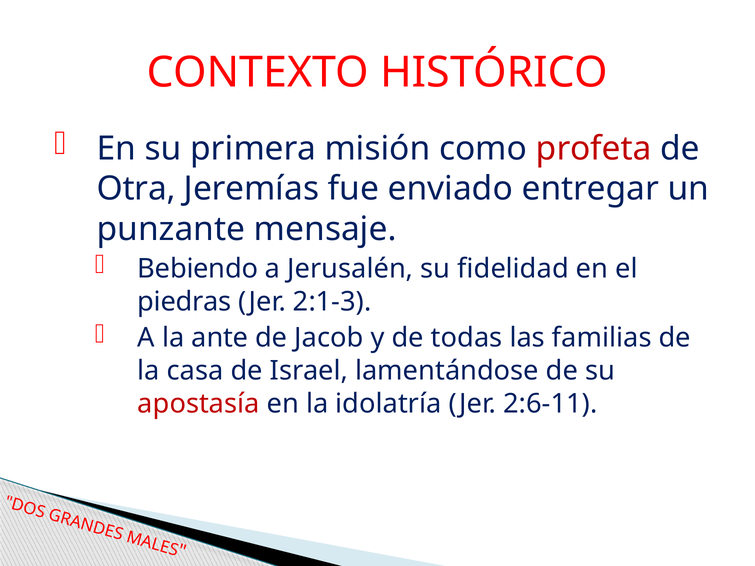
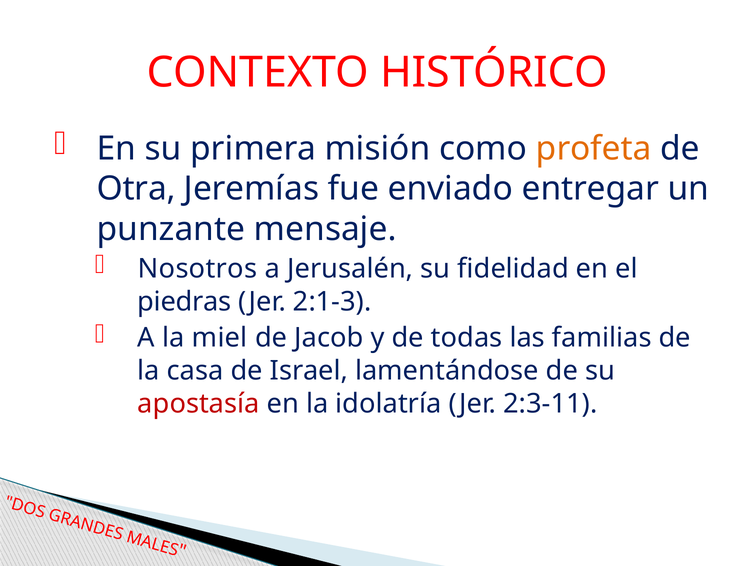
profeta colour: red -> orange
Bebiendo: Bebiendo -> Nosotros
ante: ante -> miel
2:6-11: 2:6-11 -> 2:3-11
